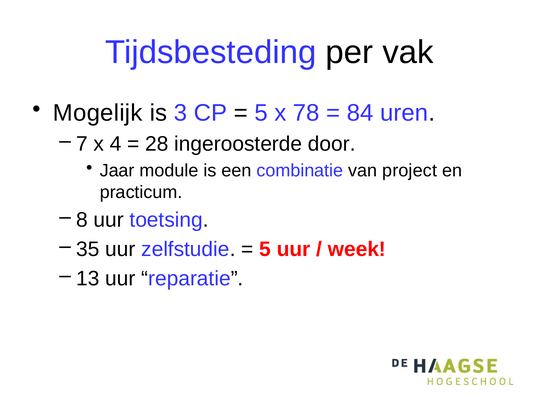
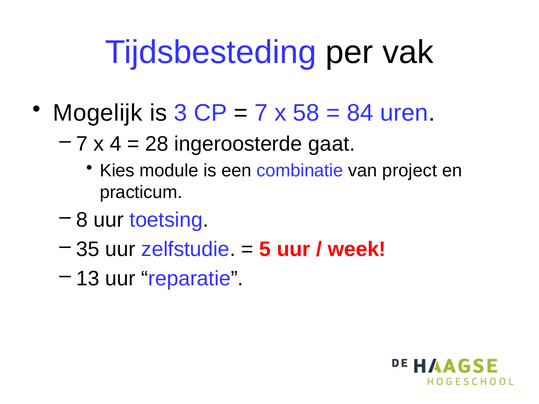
5 at (261, 113): 5 -> 7
78: 78 -> 58
door: door -> gaat
Jaar: Jaar -> Kies
